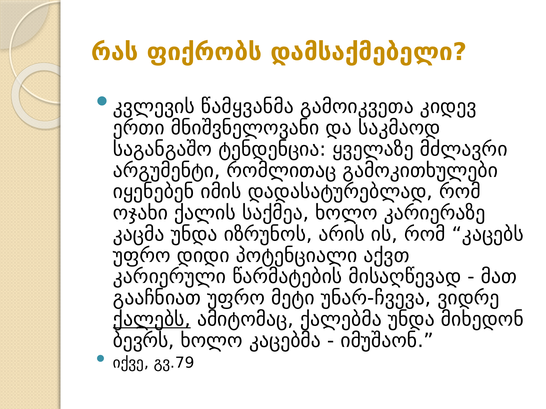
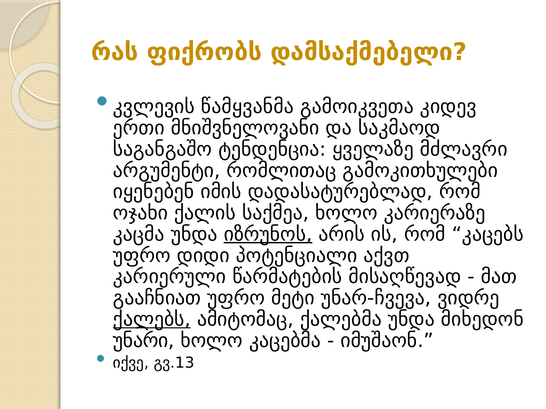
იზრუნოს underline: none -> present
ბევრს: ბევრს -> უნარი
გვ.79: გვ.79 -> გვ.13
